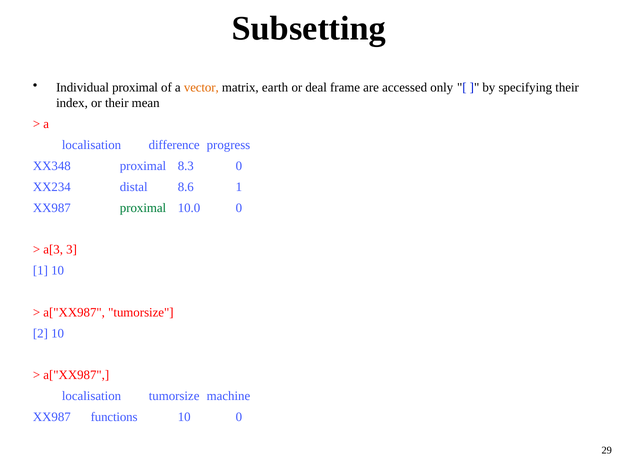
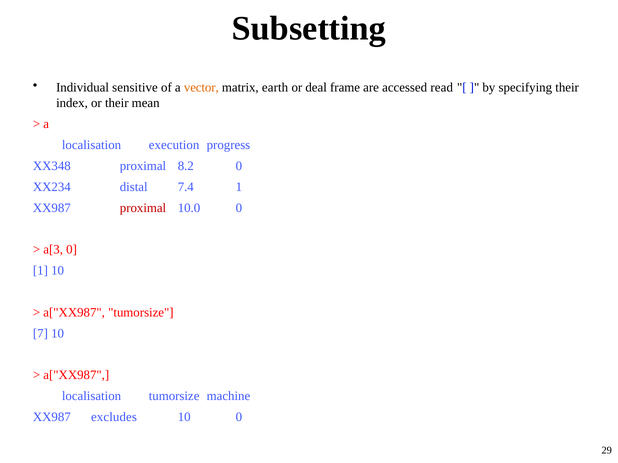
Individual proximal: proximal -> sensitive
only: only -> read
difference: difference -> execution
8.3: 8.3 -> 8.2
8.6: 8.6 -> 7.4
proximal at (143, 208) colour: green -> red
a[3 3: 3 -> 0
2: 2 -> 7
functions: functions -> excludes
